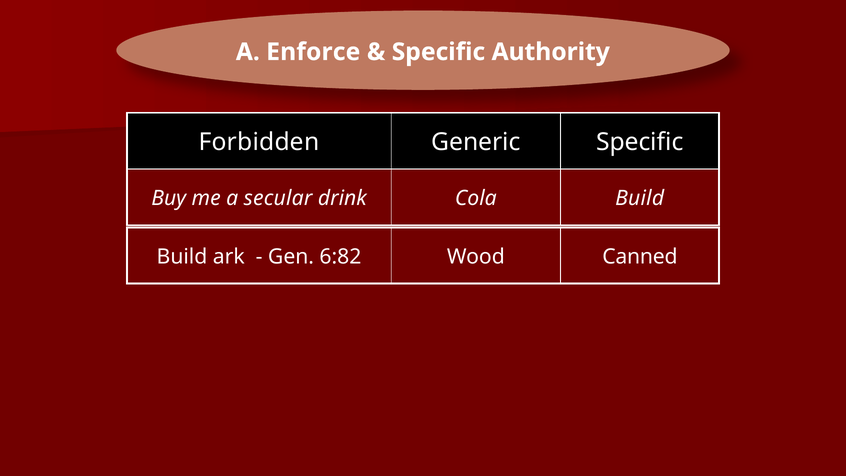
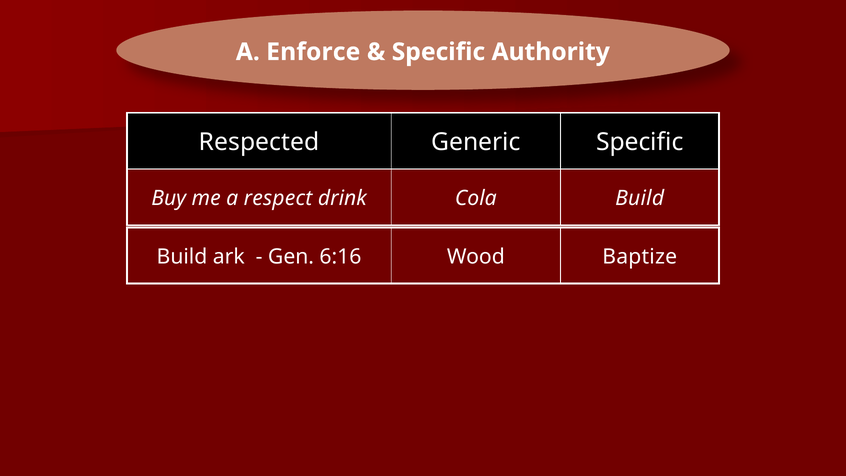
Forbidden: Forbidden -> Respected
secular: secular -> respect
6:82: 6:82 -> 6:16
Canned: Canned -> Baptize
